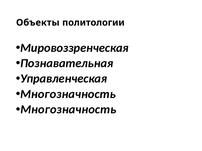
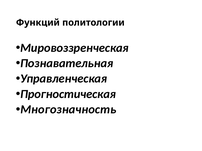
Объекты: Объекты -> Функций
Многозначность at (68, 94): Многозначность -> Прогностическая
